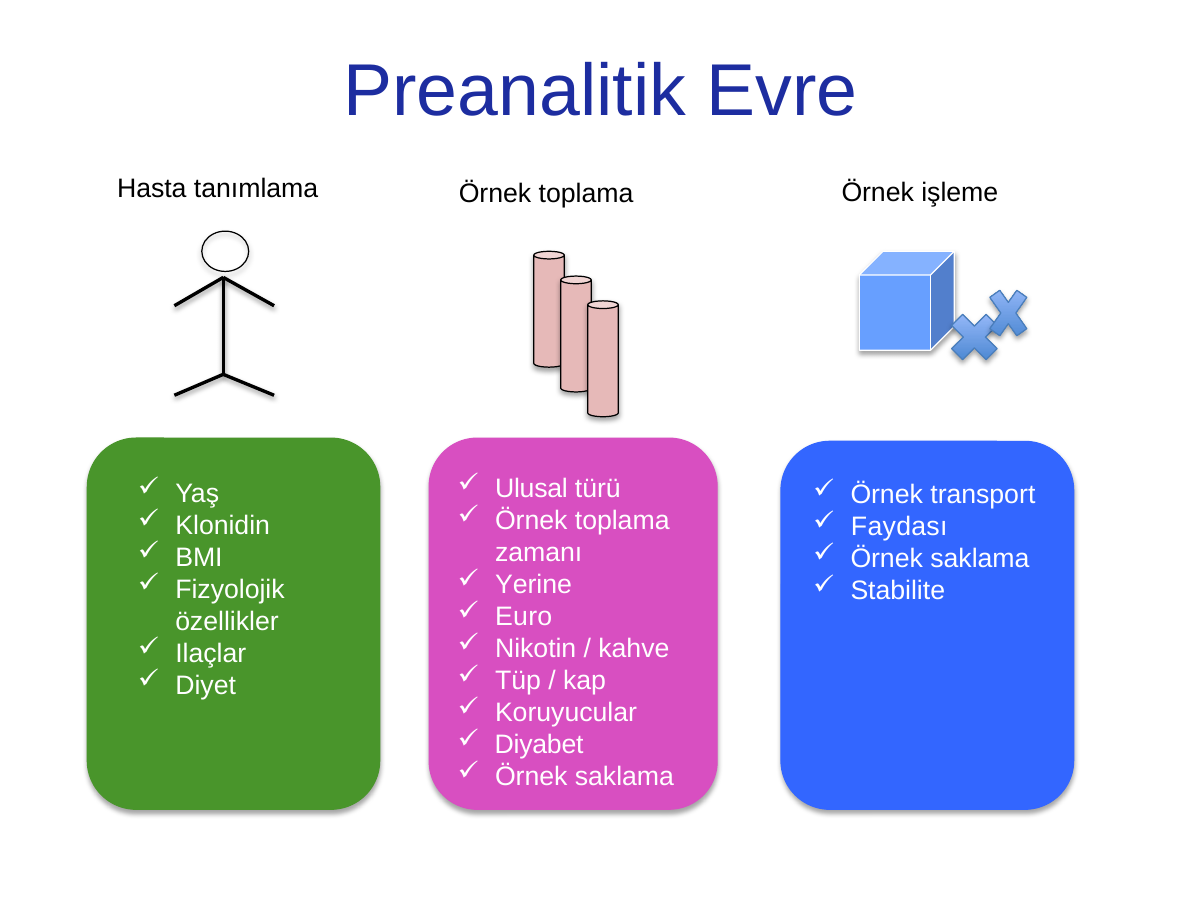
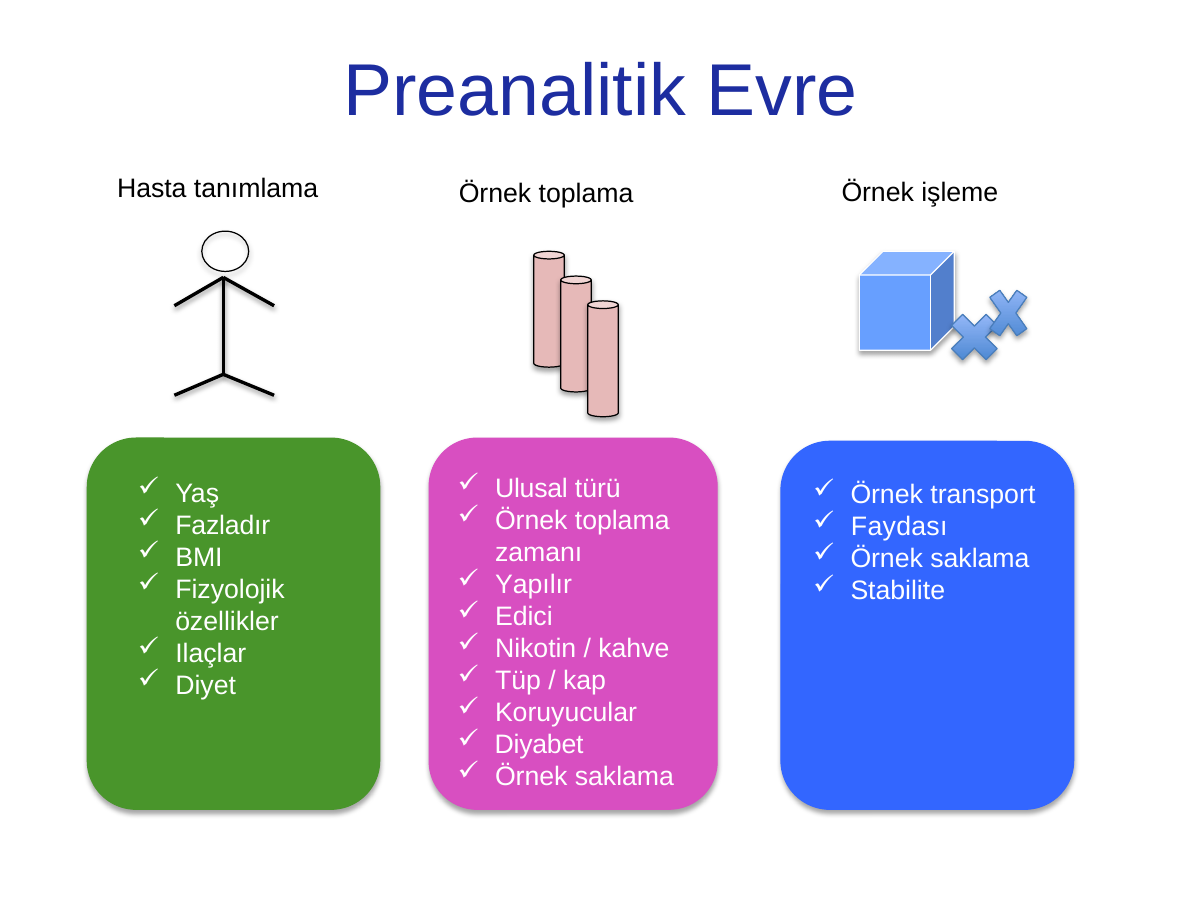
Klonidin: Klonidin -> Fazladır
Yerine: Yerine -> Yapılır
Euro: Euro -> Edici
